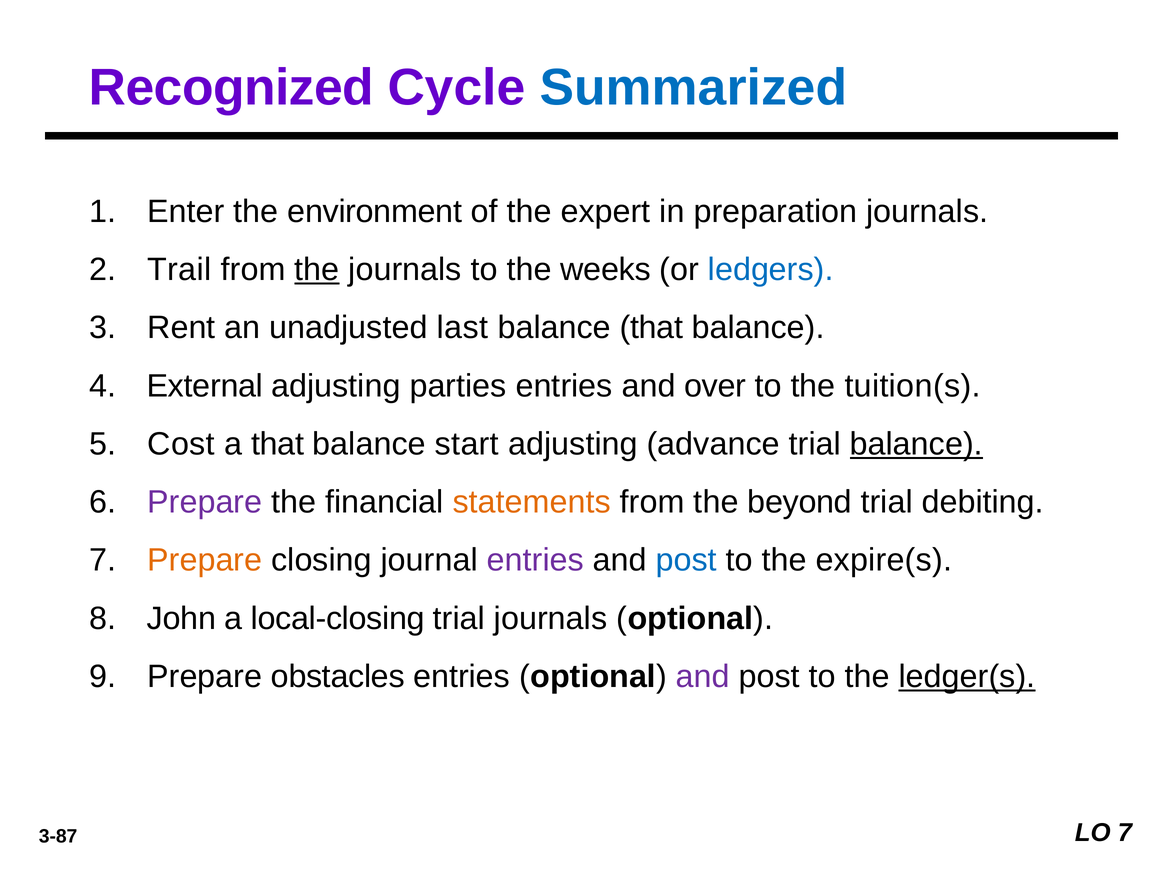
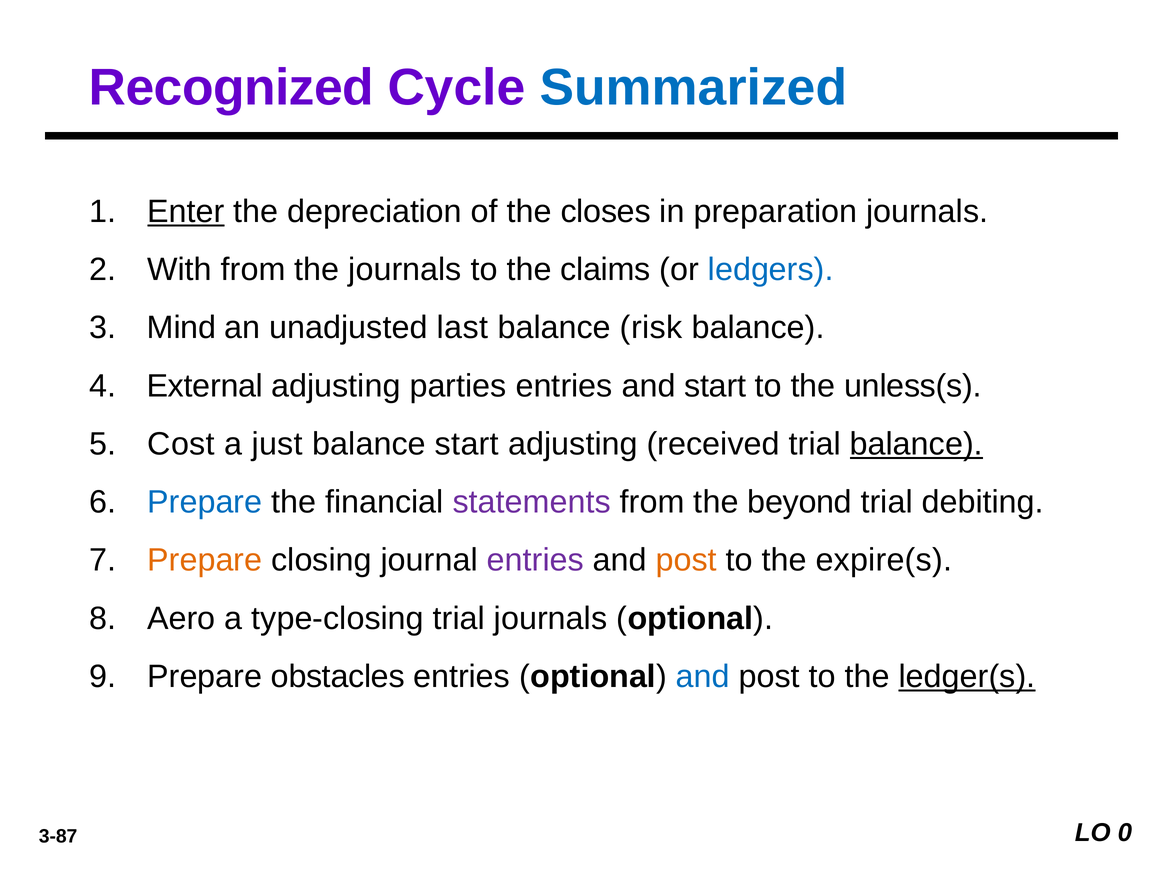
Enter underline: none -> present
environment: environment -> depreciation
expert: expert -> closes
Trail: Trail -> With
the at (317, 270) underline: present -> none
weeks: weeks -> claims
Rent: Rent -> Mind
balance that: that -> risk
and over: over -> start
tuition(s: tuition(s -> unless(s
a that: that -> just
advance: advance -> received
Prepare at (205, 502) colour: purple -> blue
statements colour: orange -> purple
post at (686, 560) colour: blue -> orange
John: John -> Aero
local-closing: local-closing -> type-closing
and at (703, 677) colour: purple -> blue
LO 7: 7 -> 0
